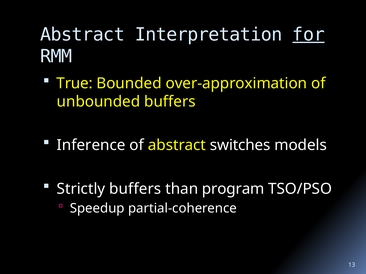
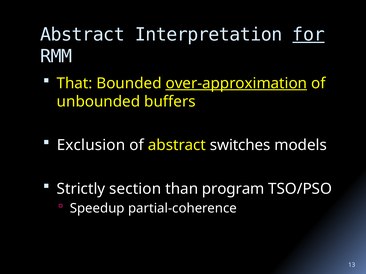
True: True -> That
over-approximation underline: none -> present
Inference: Inference -> Exclusion
Strictly buffers: buffers -> section
